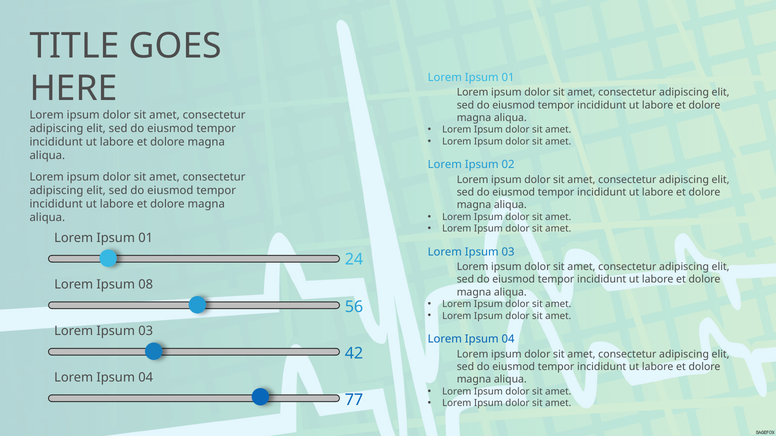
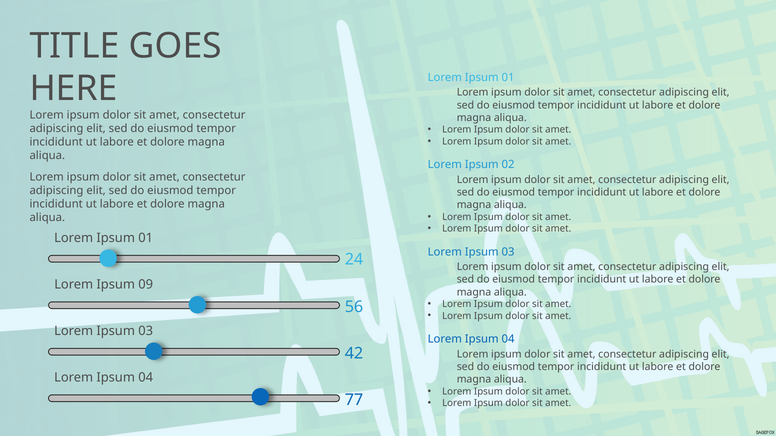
08: 08 -> 09
